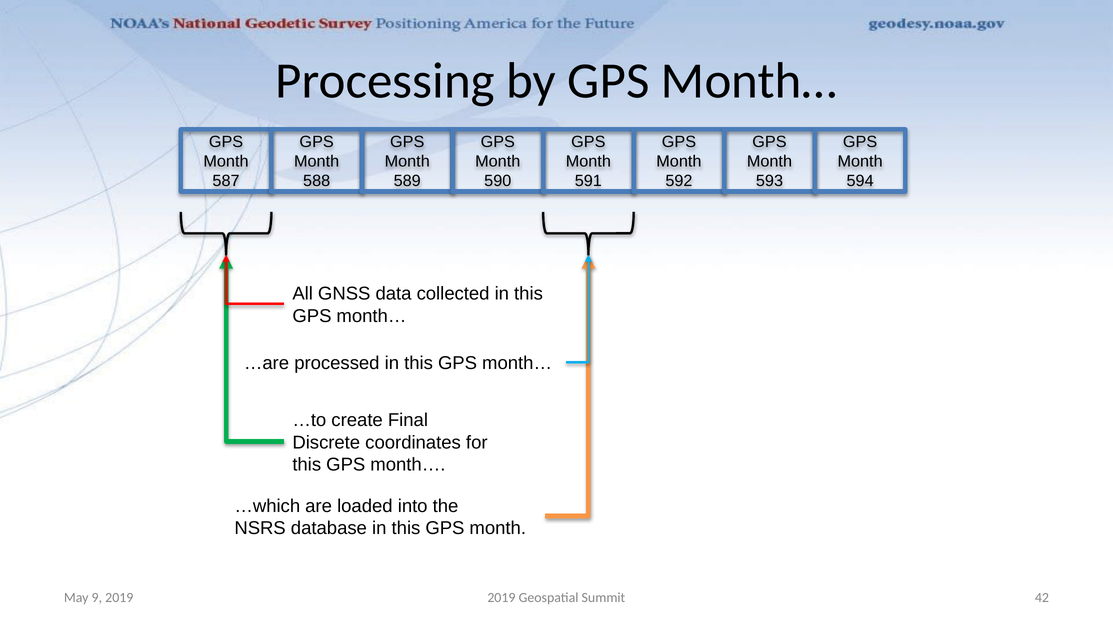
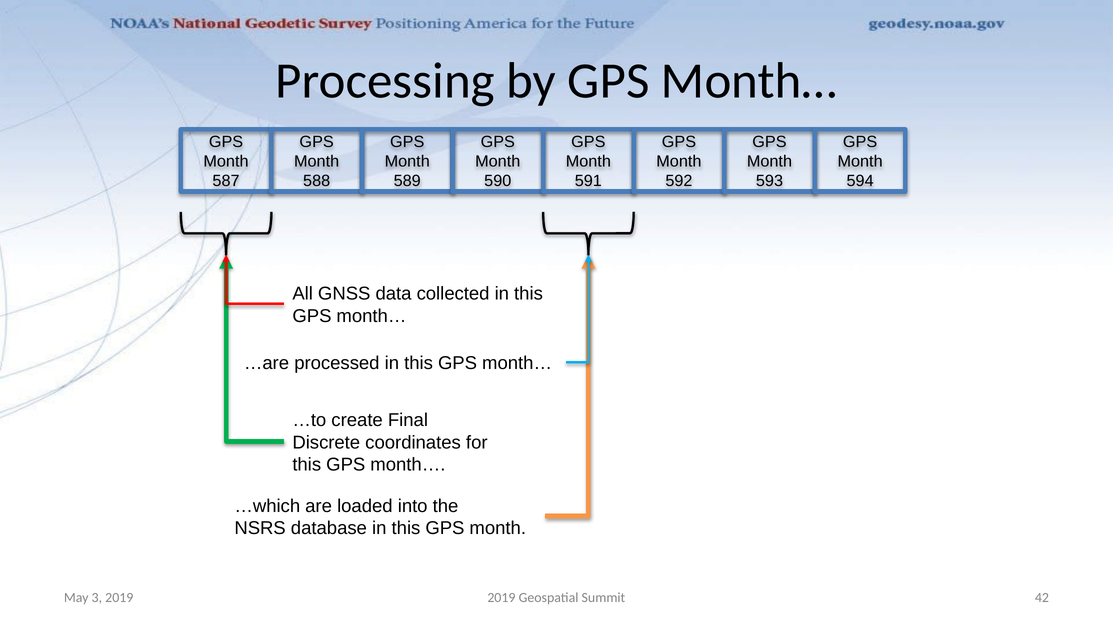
9: 9 -> 3
